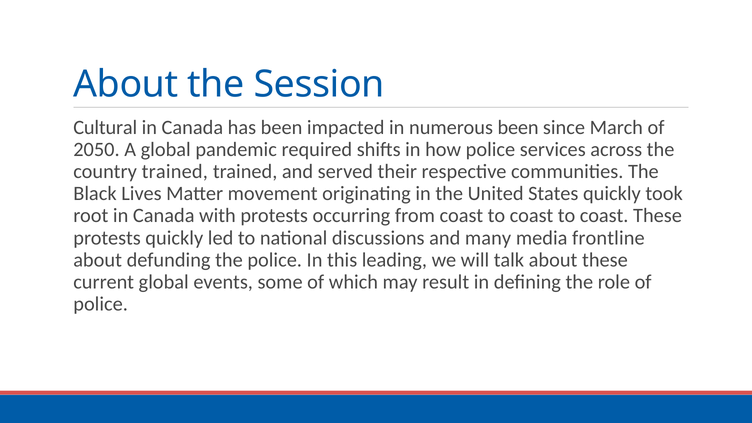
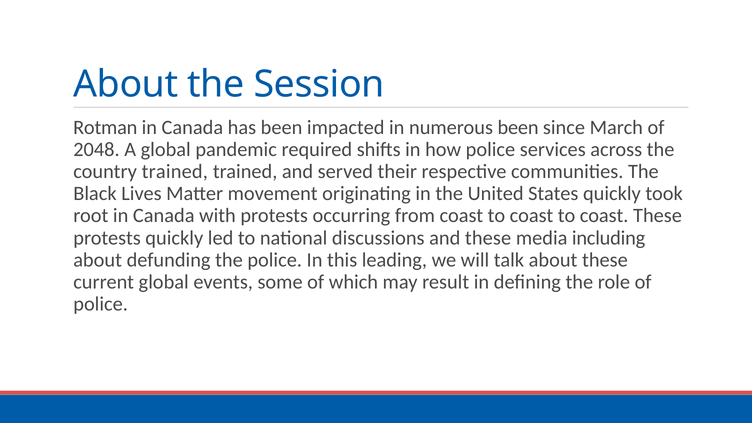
Cultural: Cultural -> Rotman
2050: 2050 -> 2048
and many: many -> these
frontline: frontline -> including
